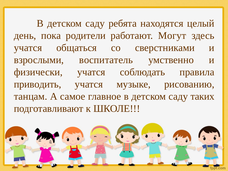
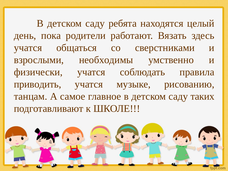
Могут: Могут -> Вязать
воспитатель: воспитатель -> необходимы
